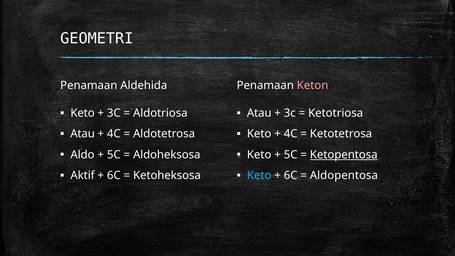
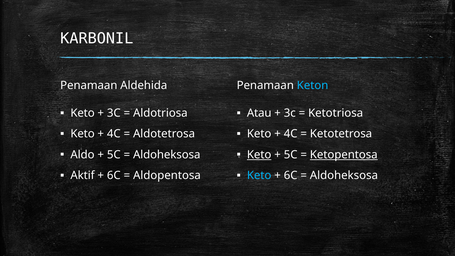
GEOMETRI: GEOMETRI -> KARBONIL
Keton colour: pink -> light blue
Atau at (83, 134): Atau -> Keto
Keto at (259, 155) underline: none -> present
Ketoheksosa: Ketoheksosa -> Aldopentosa
Aldopentosa at (344, 175): Aldopentosa -> Aldoheksosa
